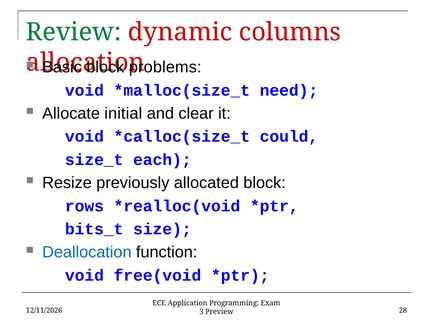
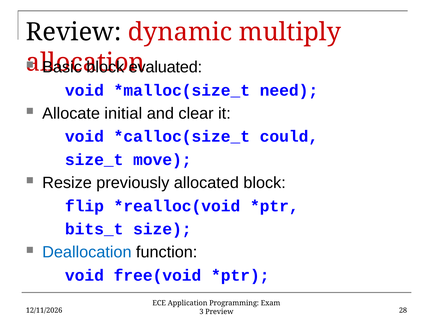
Review colour: green -> black
columns: columns -> multiply
problems: problems -> evaluated
each: each -> move
rows: rows -> flip
